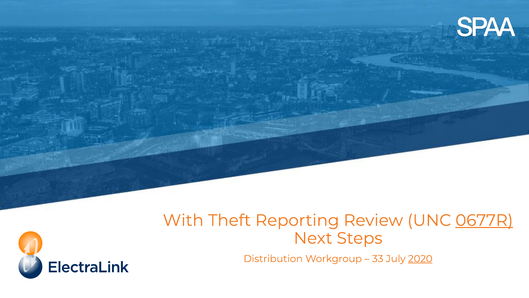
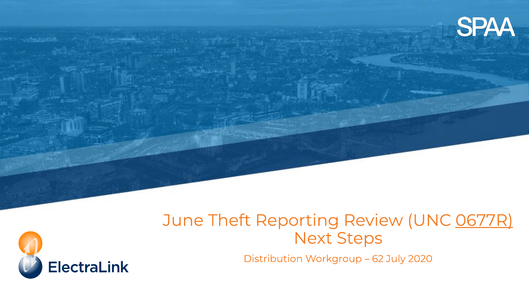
With: With -> June
33: 33 -> 62
2020 underline: present -> none
